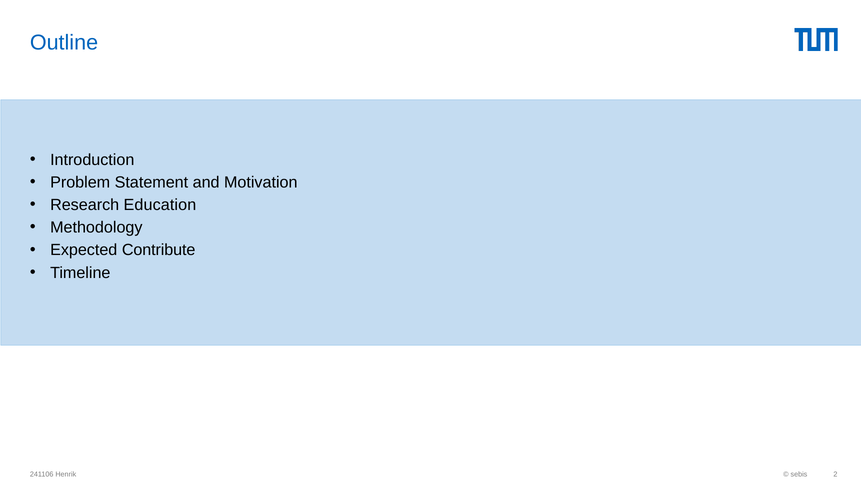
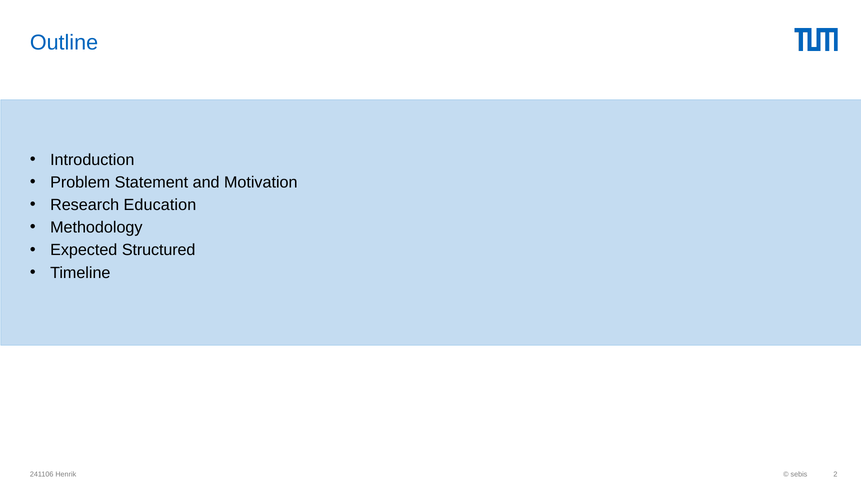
Contribute: Contribute -> Structured
